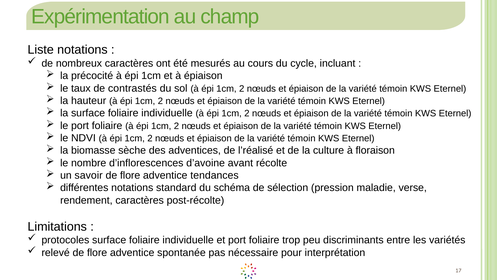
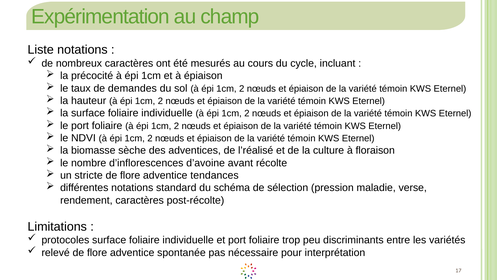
contrastés: contrastés -> demandes
savoir: savoir -> stricte
